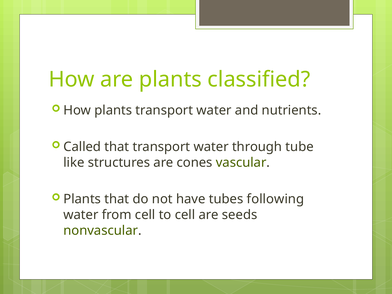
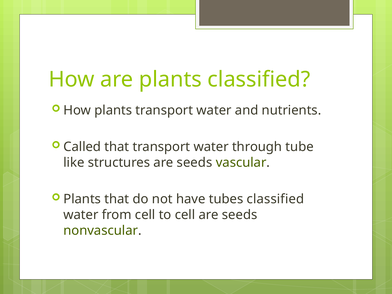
structures are cones: cones -> seeds
tubes following: following -> classified
